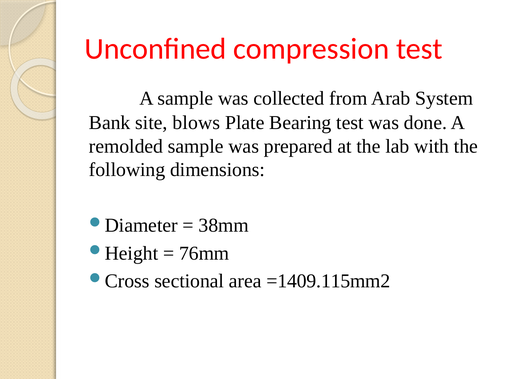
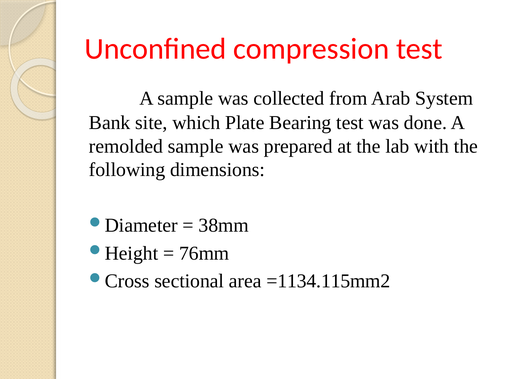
blows: blows -> which
=1409.115mm2: =1409.115mm2 -> =1134.115mm2
